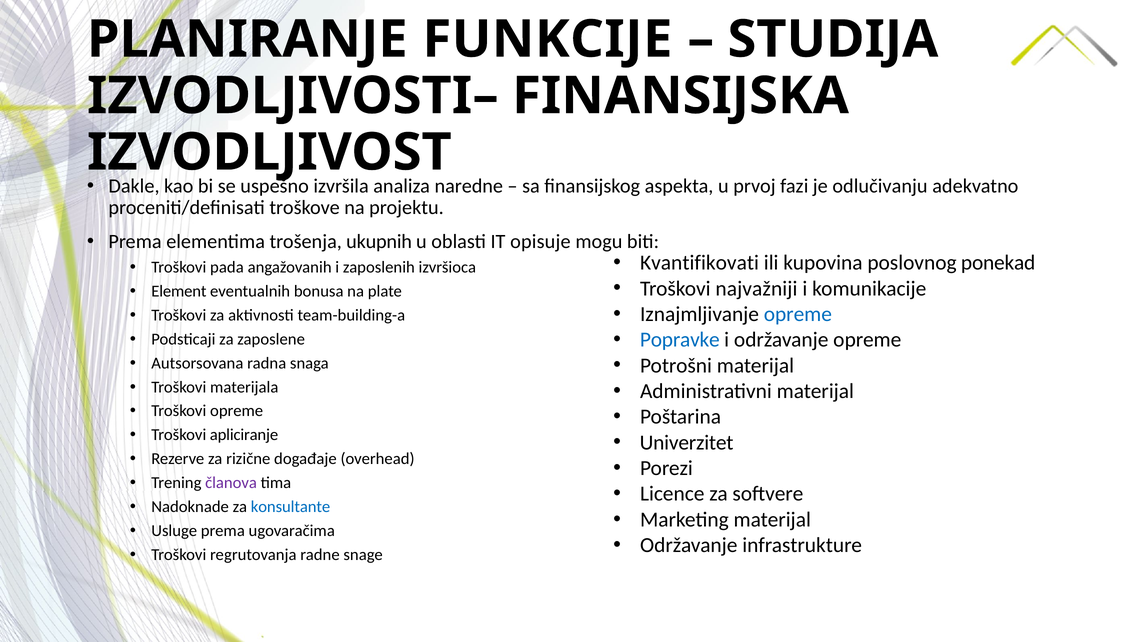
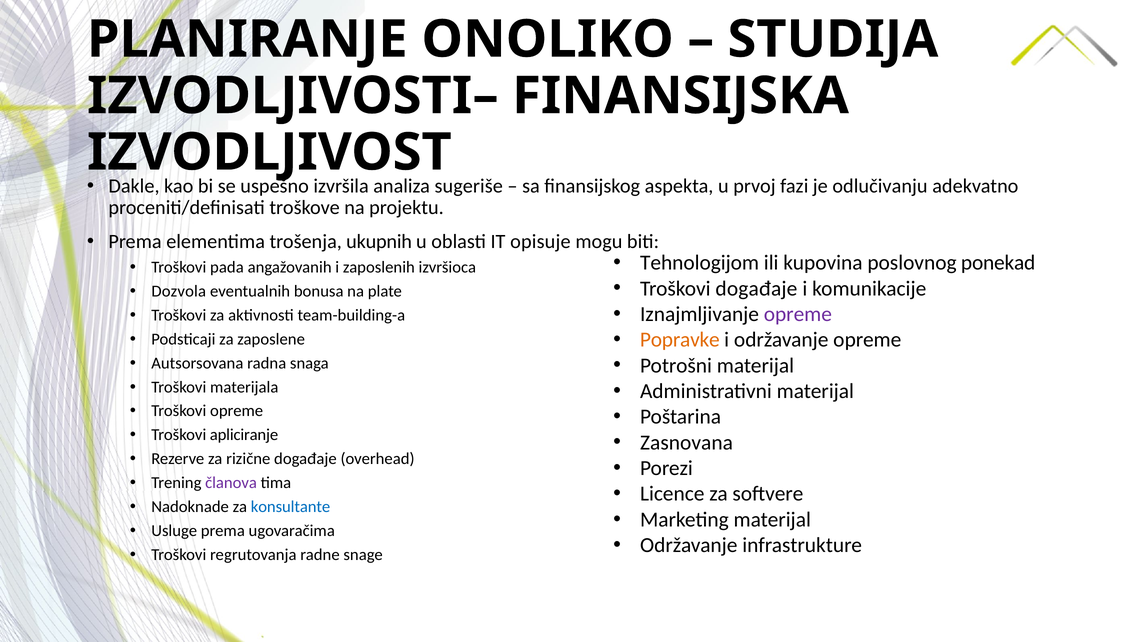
FUNKCIJE: FUNKCIJE -> ONOLIKO
naredne: naredne -> sugeriše
Kvantifikovati: Kvantifikovati -> Tehnologijom
Troškovi najvažniji: najvažniji -> događaje
Element: Element -> Dozvola
opreme at (798, 314) colour: blue -> purple
Popravke colour: blue -> orange
Univerzitet: Univerzitet -> Zasnovana
